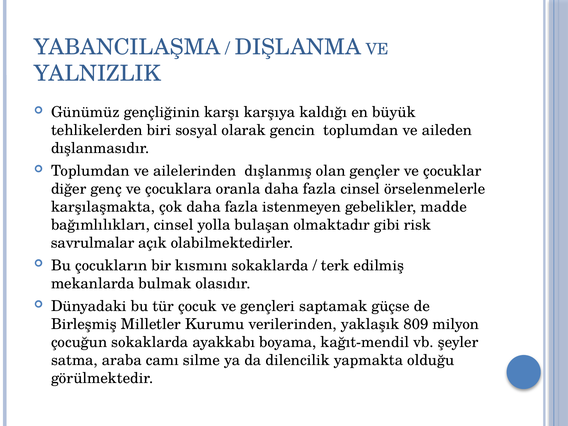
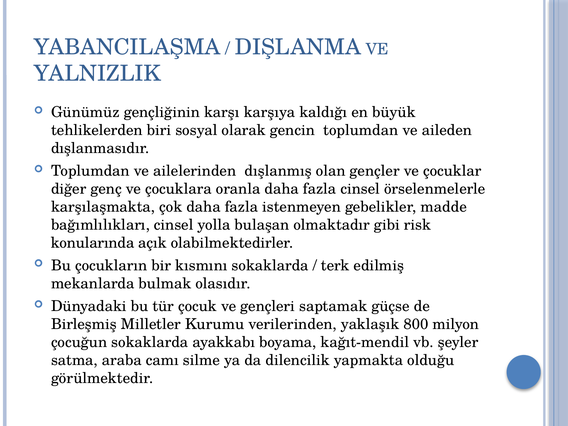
savrulmalar: savrulmalar -> konularında
809: 809 -> 800
